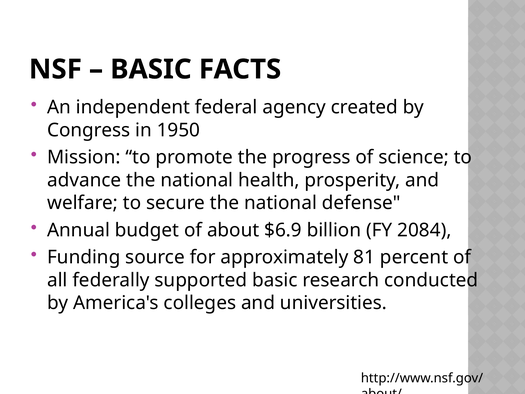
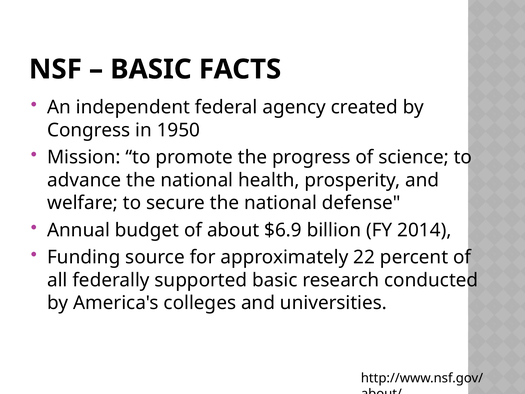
2084: 2084 -> 2014
81: 81 -> 22
